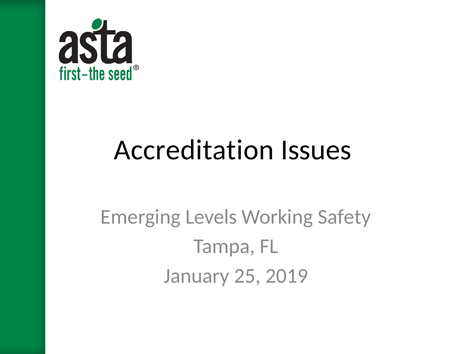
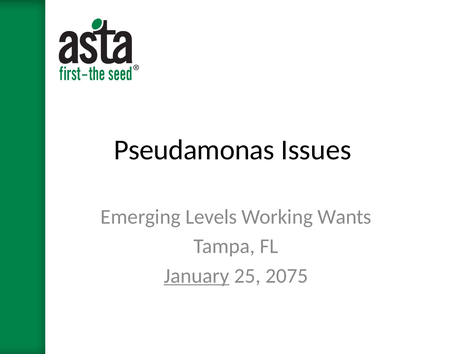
Accreditation: Accreditation -> Pseudamonas
Safety: Safety -> Wants
January underline: none -> present
2019: 2019 -> 2075
